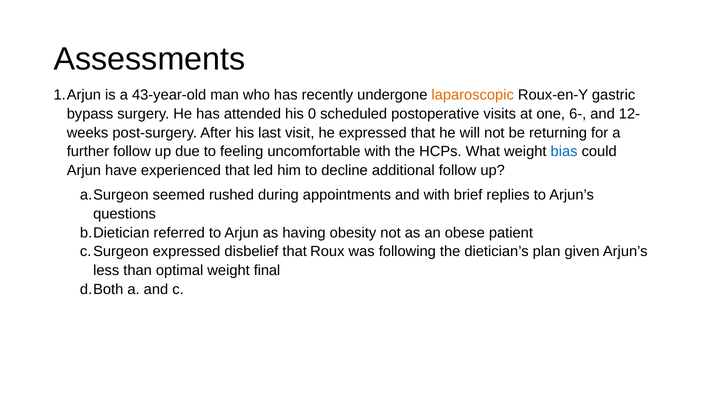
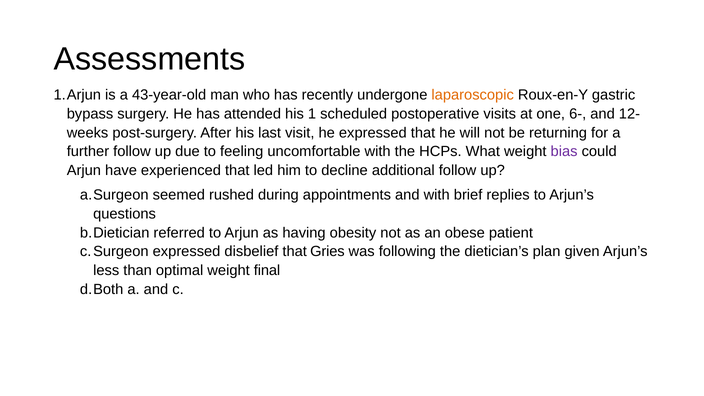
0: 0 -> 1
bias colour: blue -> purple
Roux: Roux -> Gries
